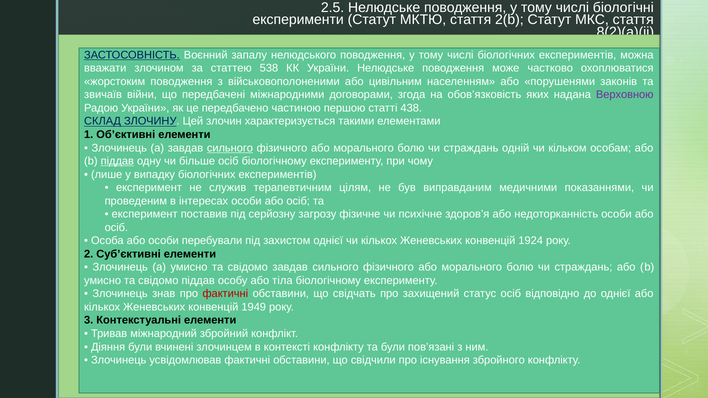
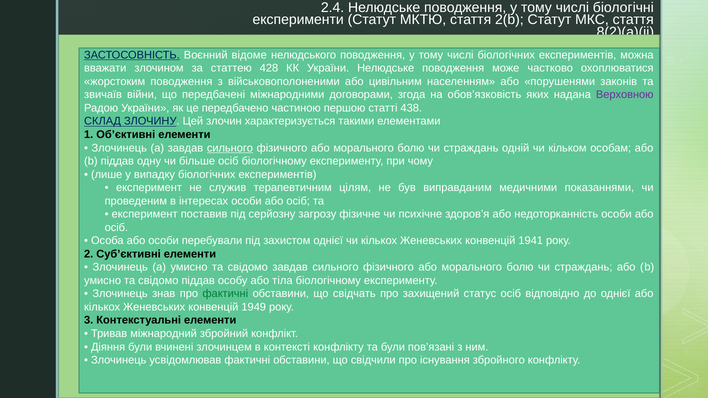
2.5: 2.5 -> 2.4
запалу: запалу -> відоме
538: 538 -> 428
піддав at (117, 161) underline: present -> none
1924: 1924 -> 1941
фактичні at (225, 294) colour: red -> green
